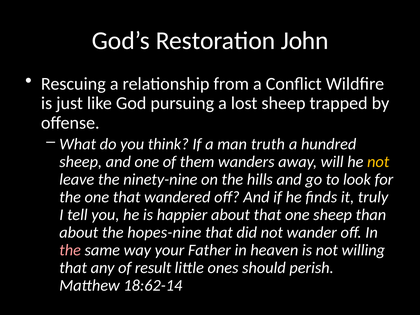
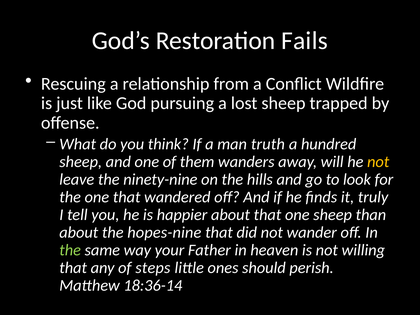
John: John -> Fails
the at (70, 250) colour: pink -> light green
result: result -> steps
18:62-14: 18:62-14 -> 18:36-14
